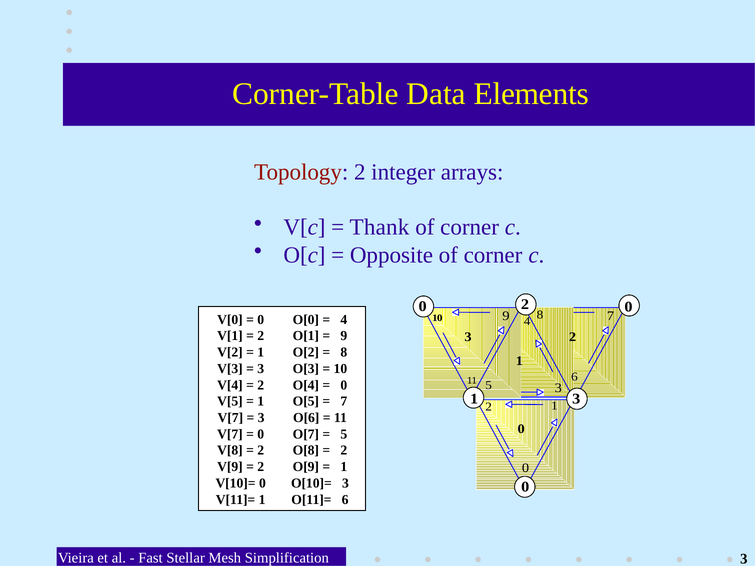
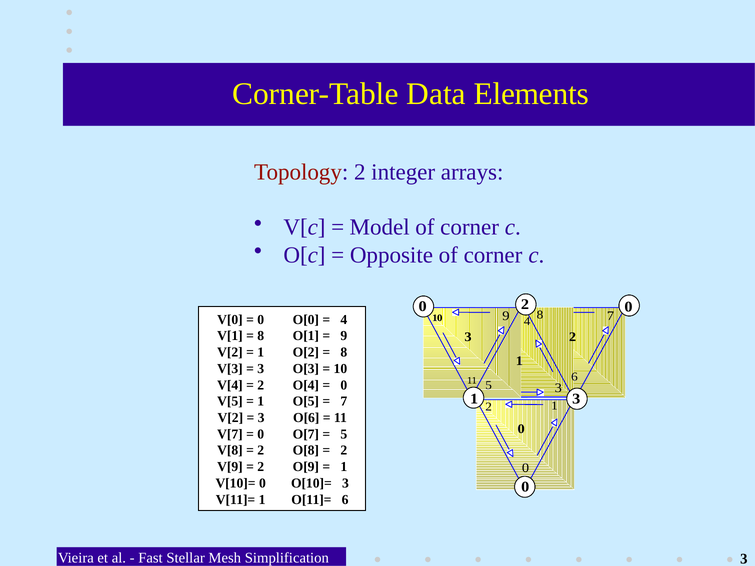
Thank: Thank -> Model
2 at (261, 336): 2 -> 8
V[7 at (230, 418): V[7 -> V[2
